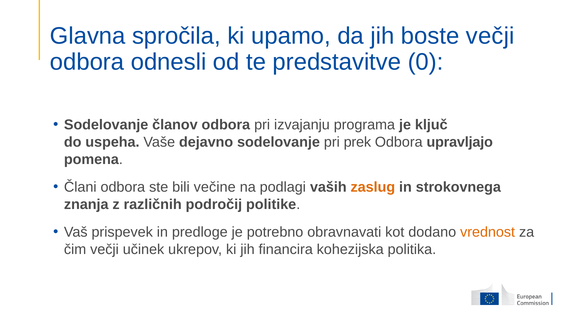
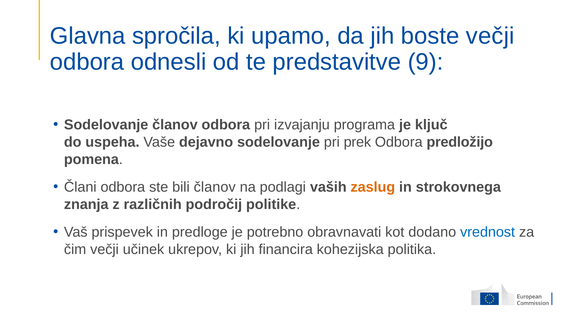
0: 0 -> 9
upravljajo: upravljajo -> predložijo
bili večine: večine -> članov
vrednost colour: orange -> blue
